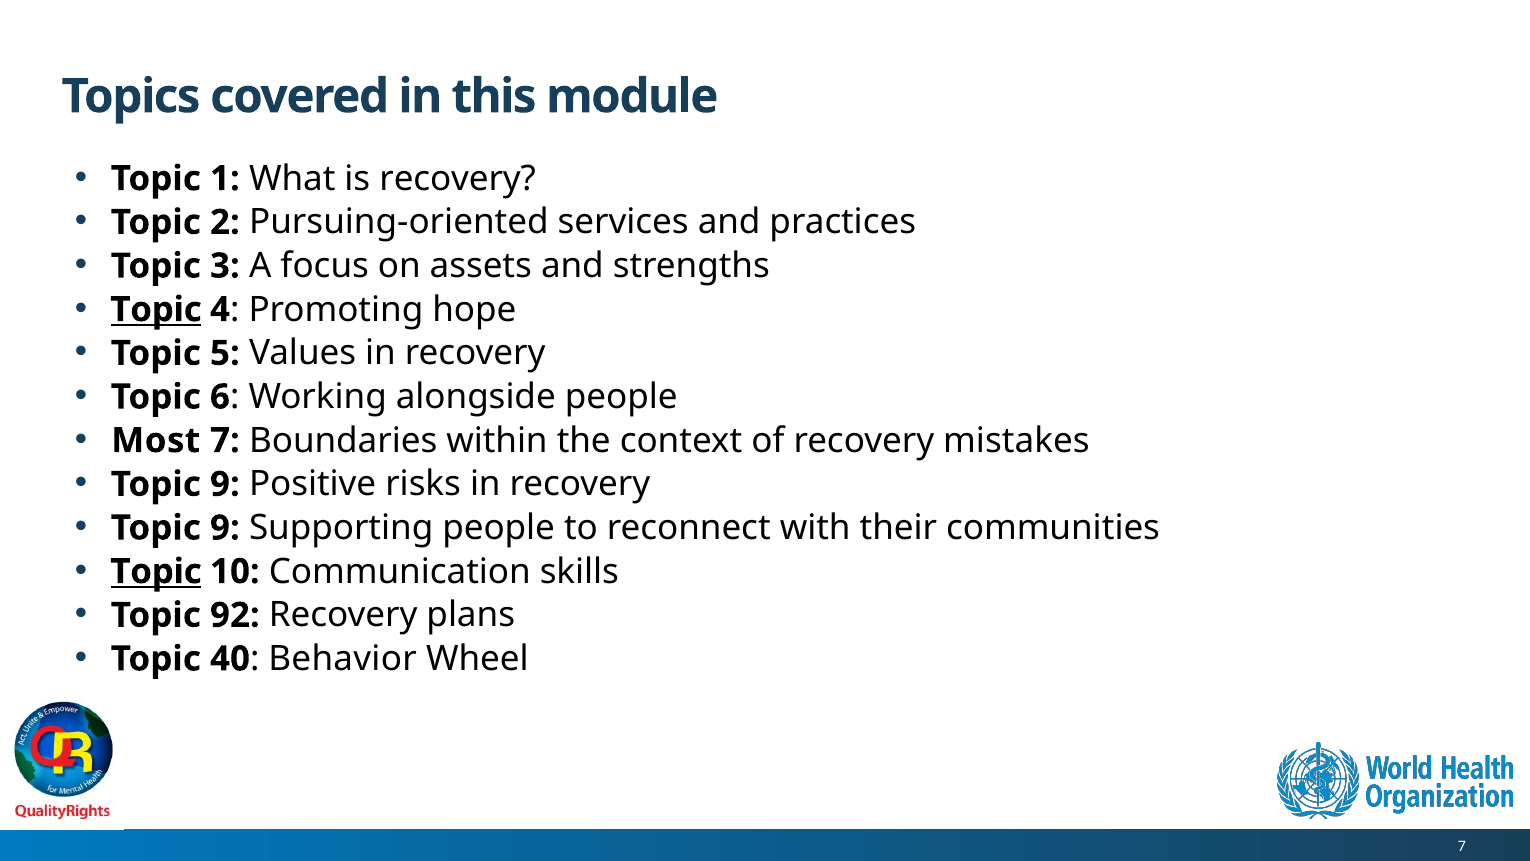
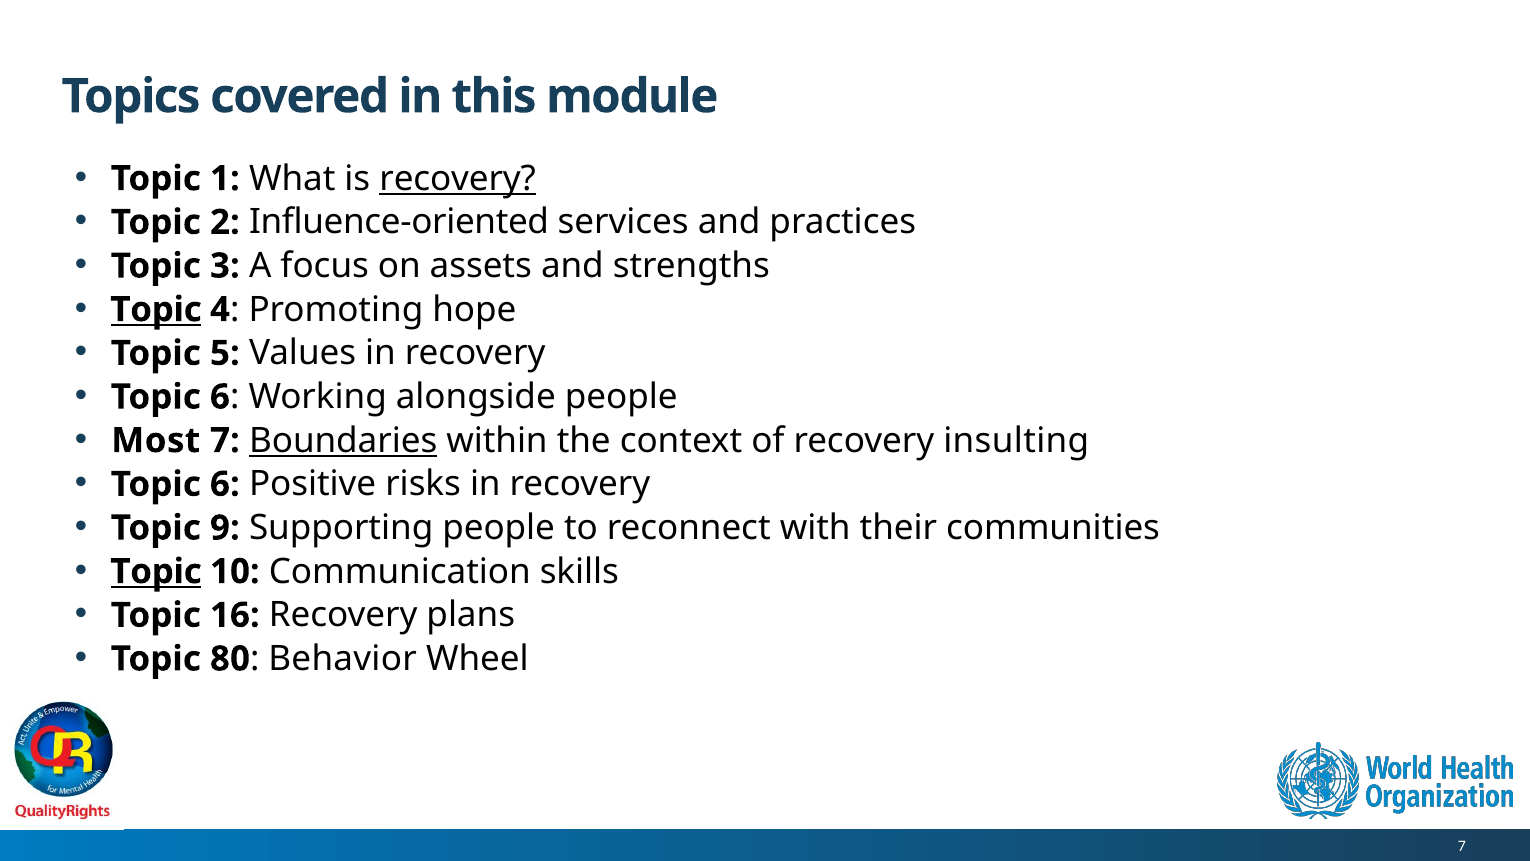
recovery at (458, 179) underline: none -> present
Pursuing-oriented: Pursuing-oriented -> Influence-oriented
Boundaries underline: none -> present
mistakes: mistakes -> insulting
9 at (225, 484): 9 -> 6
92: 92 -> 16
40: 40 -> 80
